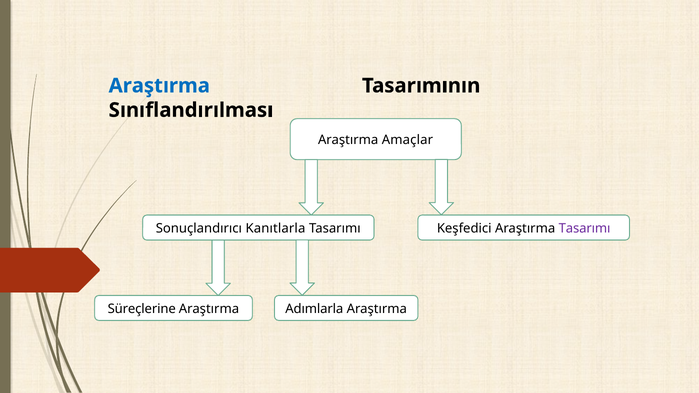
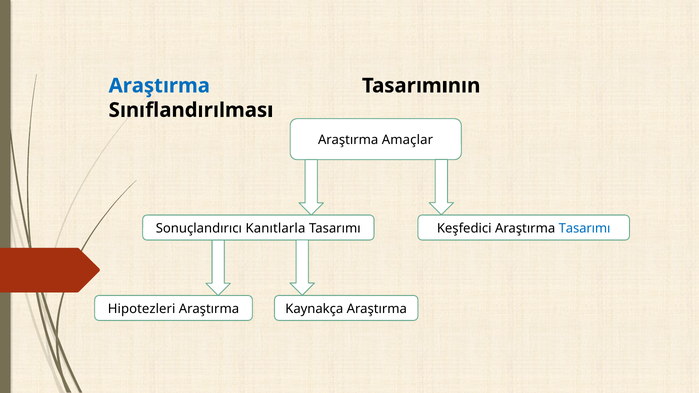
Tasarımı at (585, 229) colour: purple -> blue
Süreçlerine: Süreçlerine -> Hipotezleri
Adımlarla: Adımlarla -> Kaynakça
